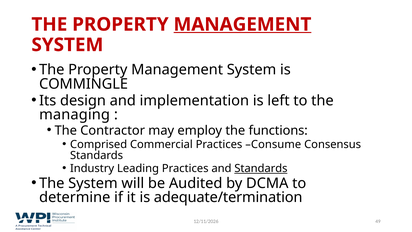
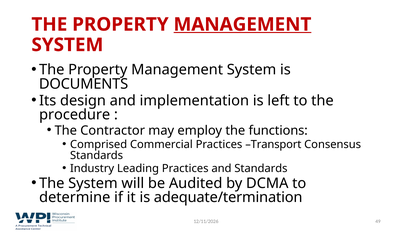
COMMINGLE: COMMINGLE -> DOCUMENTS
managing: managing -> procedure
Consume: Consume -> Transport
Standards at (261, 168) underline: present -> none
